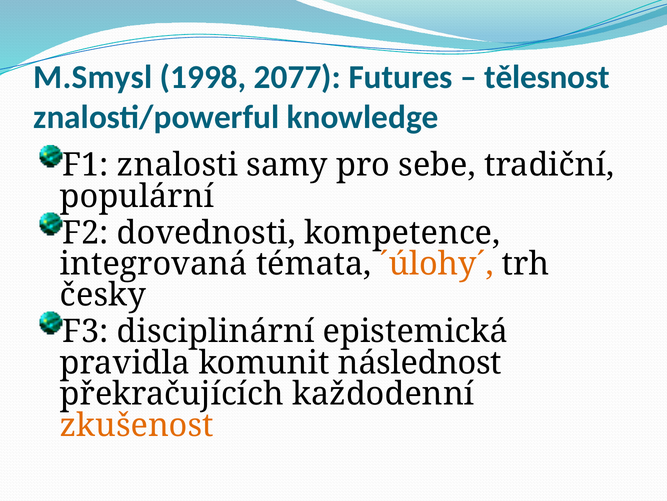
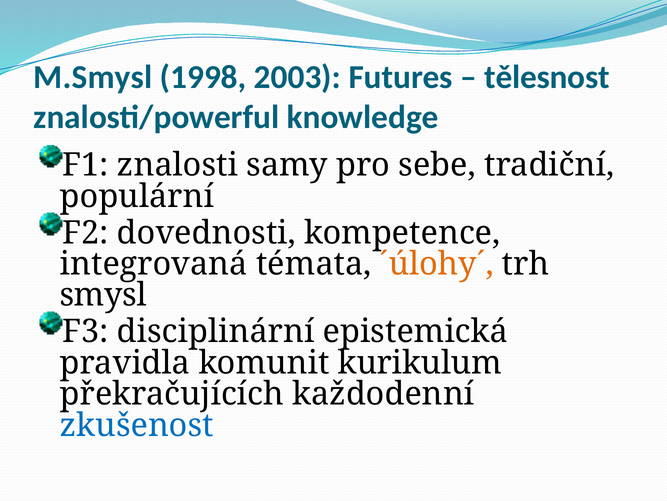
2077: 2077 -> 2003
česky: česky -> smysl
následnost: následnost -> kurikulum
zkušenost colour: orange -> blue
